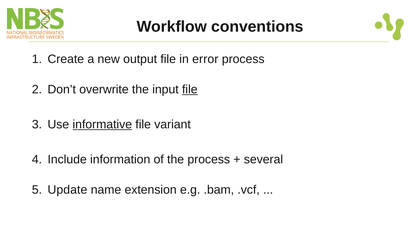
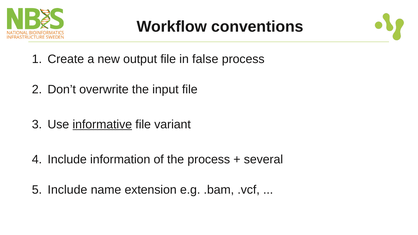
error: error -> false
file at (190, 89) underline: present -> none
Update at (67, 190): Update -> Include
